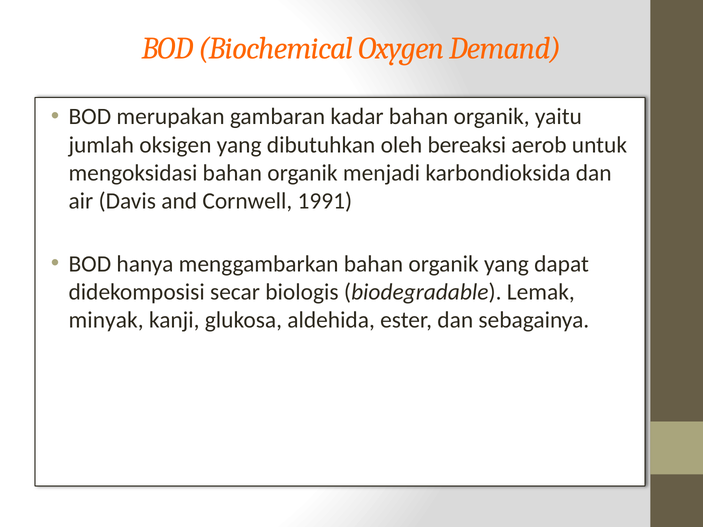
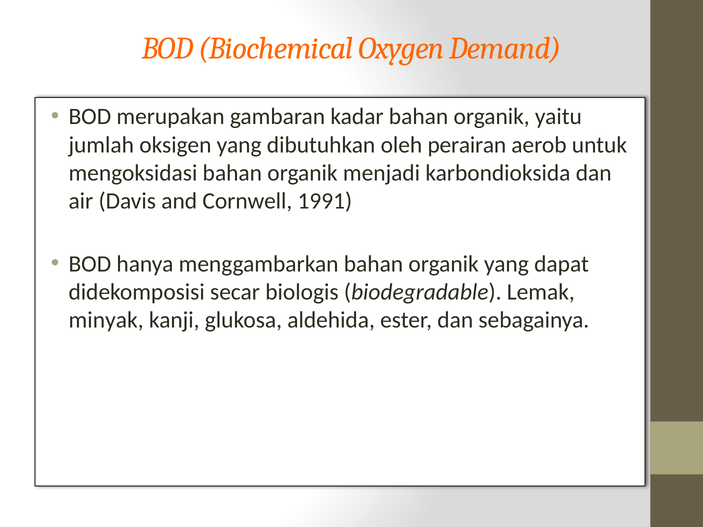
bereaksi: bereaksi -> perairan
